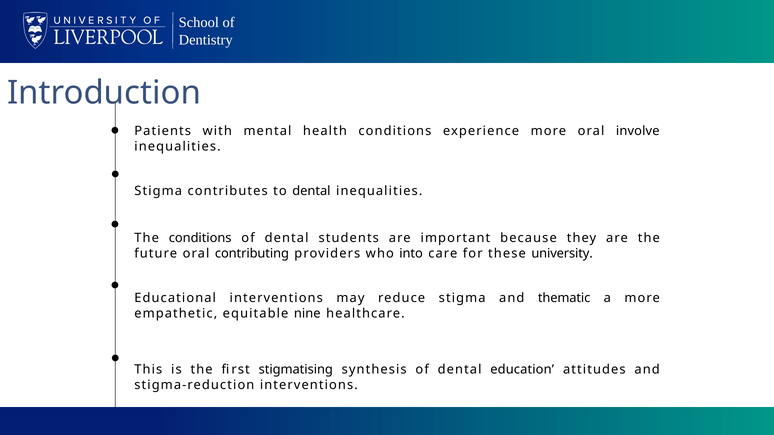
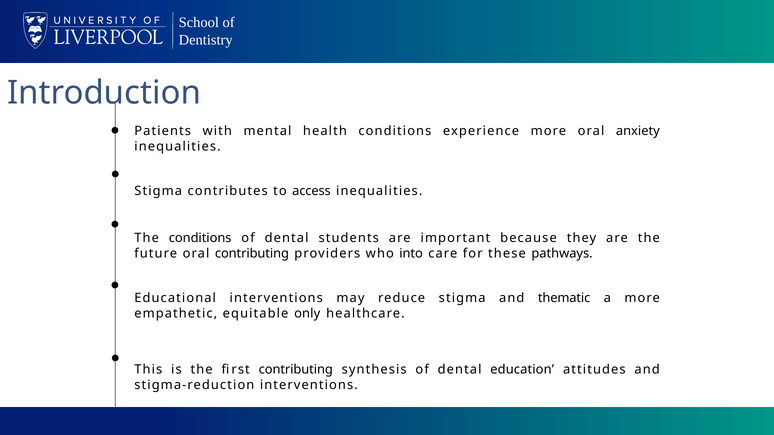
involve: involve -> anxiety
to dental: dental -> access
university: university -> pathways
nine: nine -> only
first stigmatising: stigmatising -> contributing
